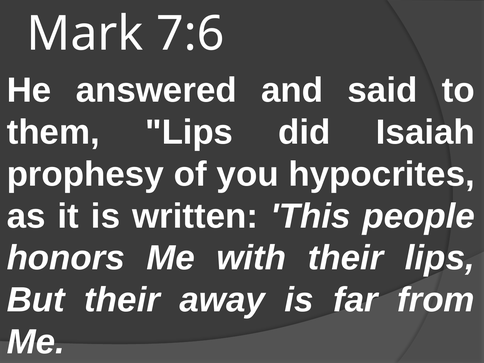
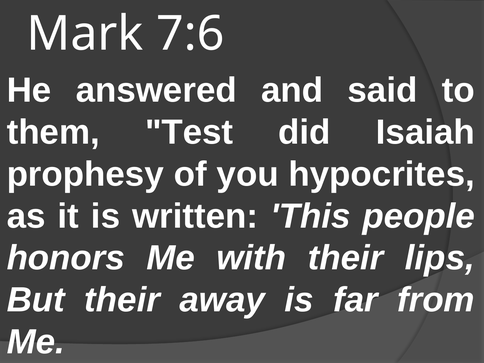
them Lips: Lips -> Test
